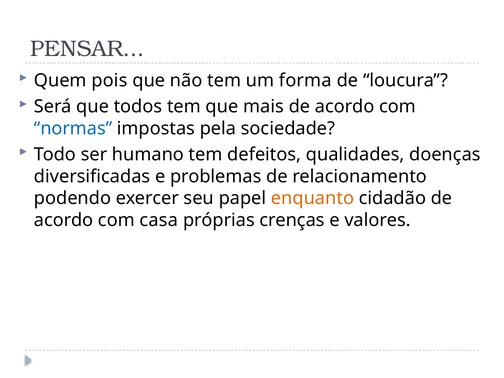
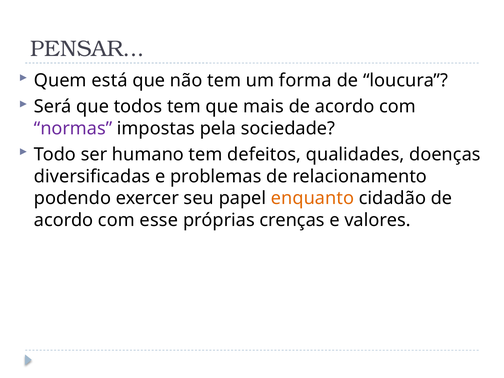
pois: pois -> está
normas colour: blue -> purple
casa: casa -> esse
